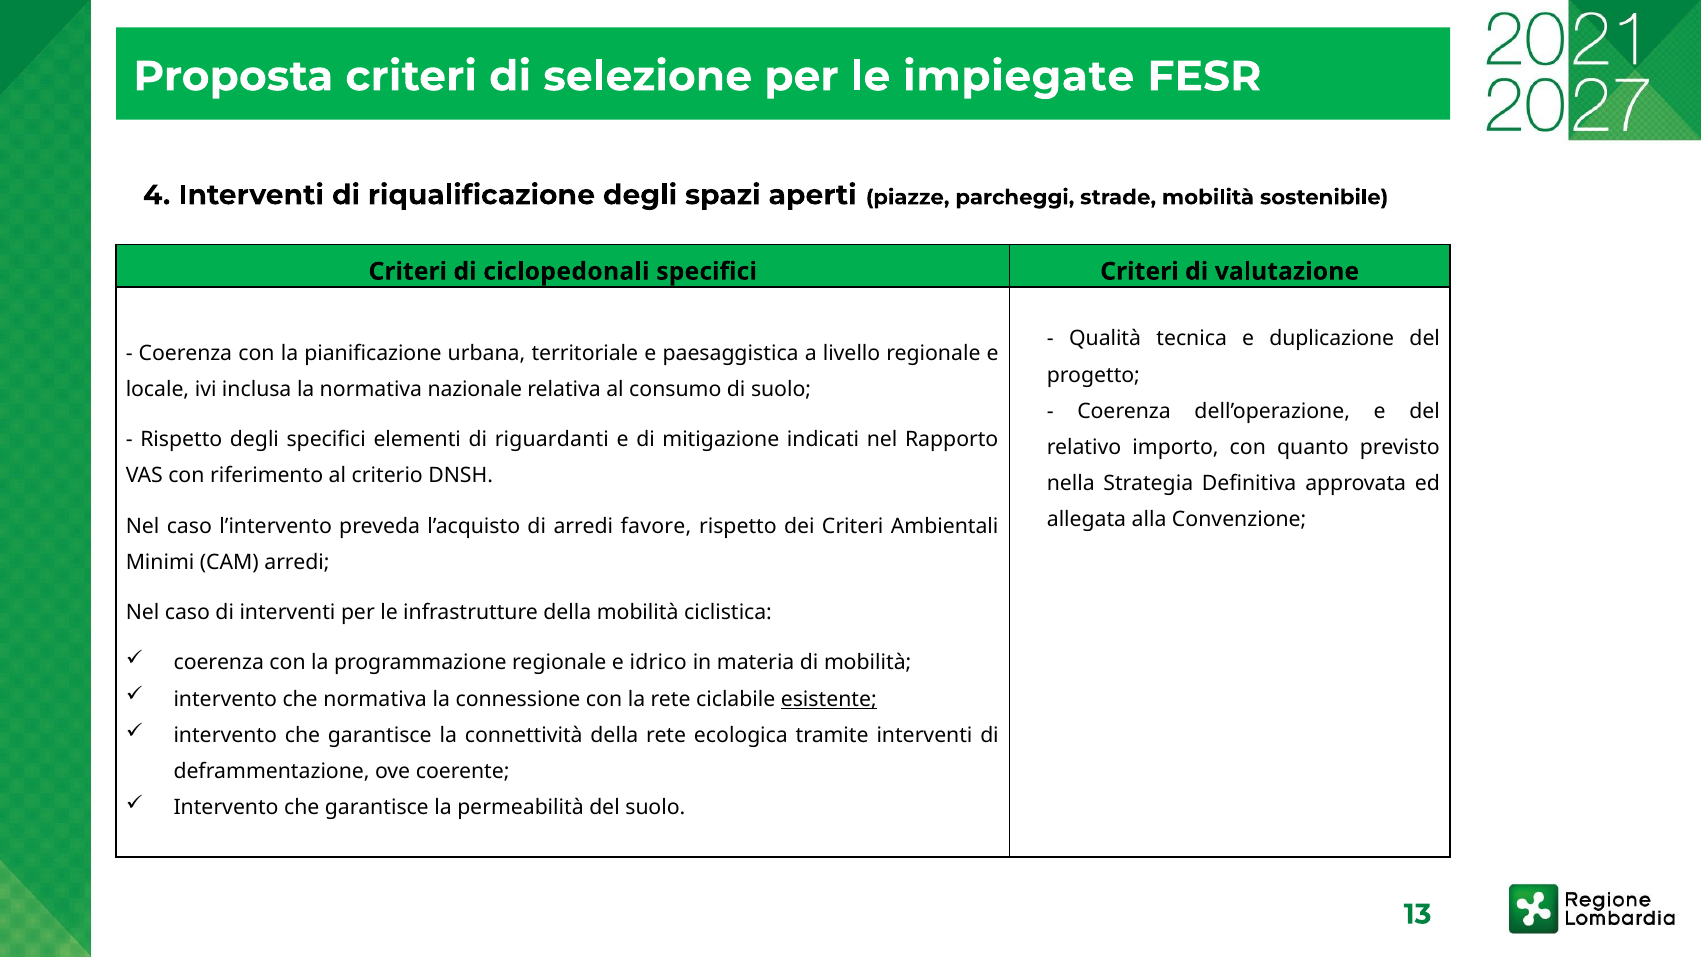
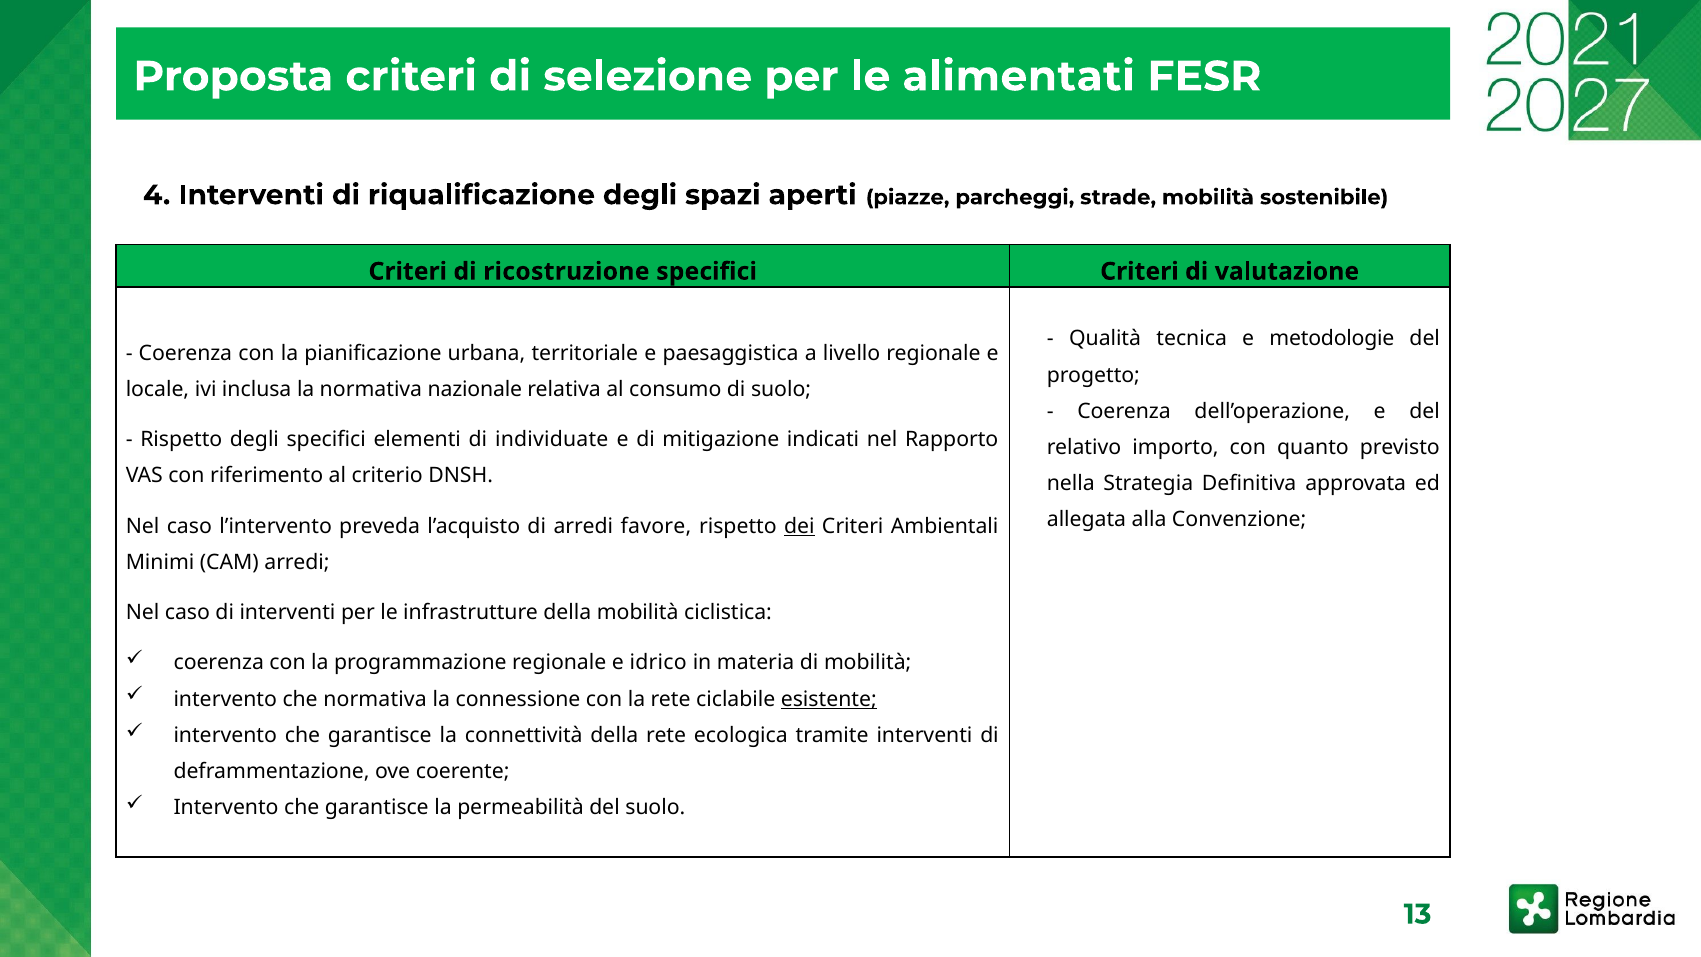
impiegate: impiegate -> alimentati
ciclopedonali: ciclopedonali -> ricostruzione
duplicazione: duplicazione -> metodologie
riguardanti: riguardanti -> individuate
dei underline: none -> present
